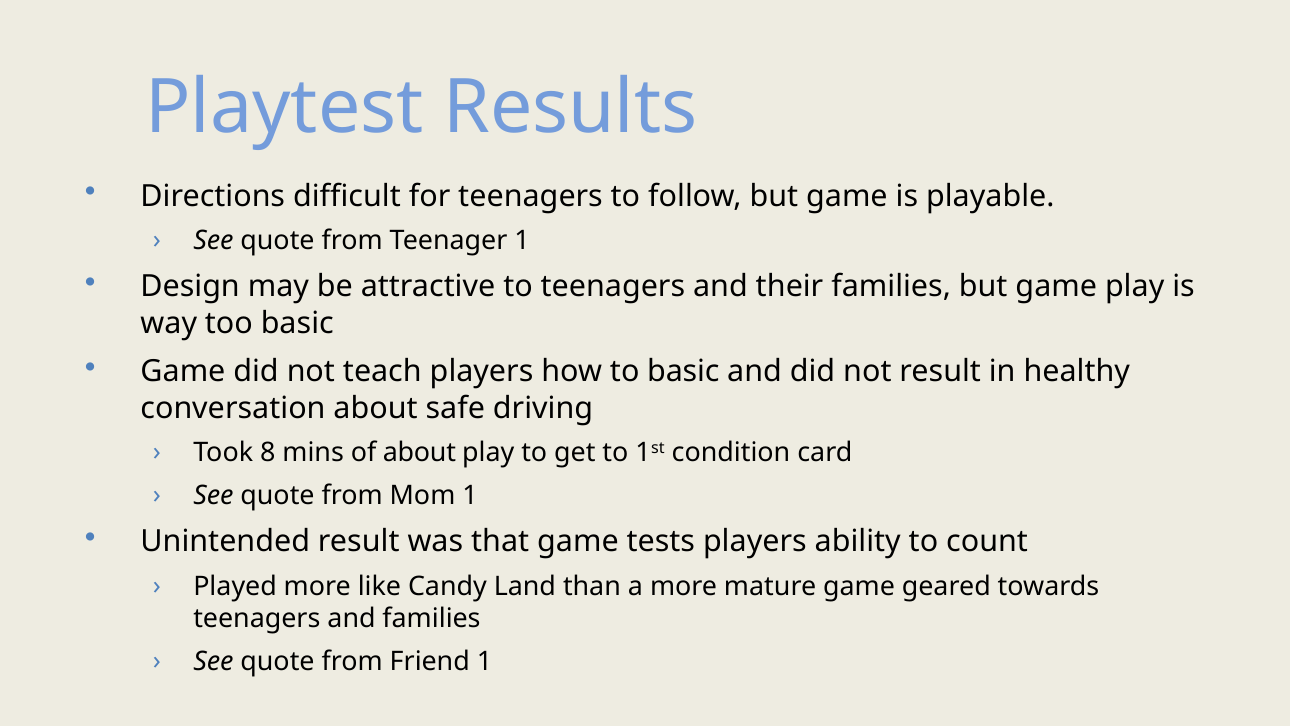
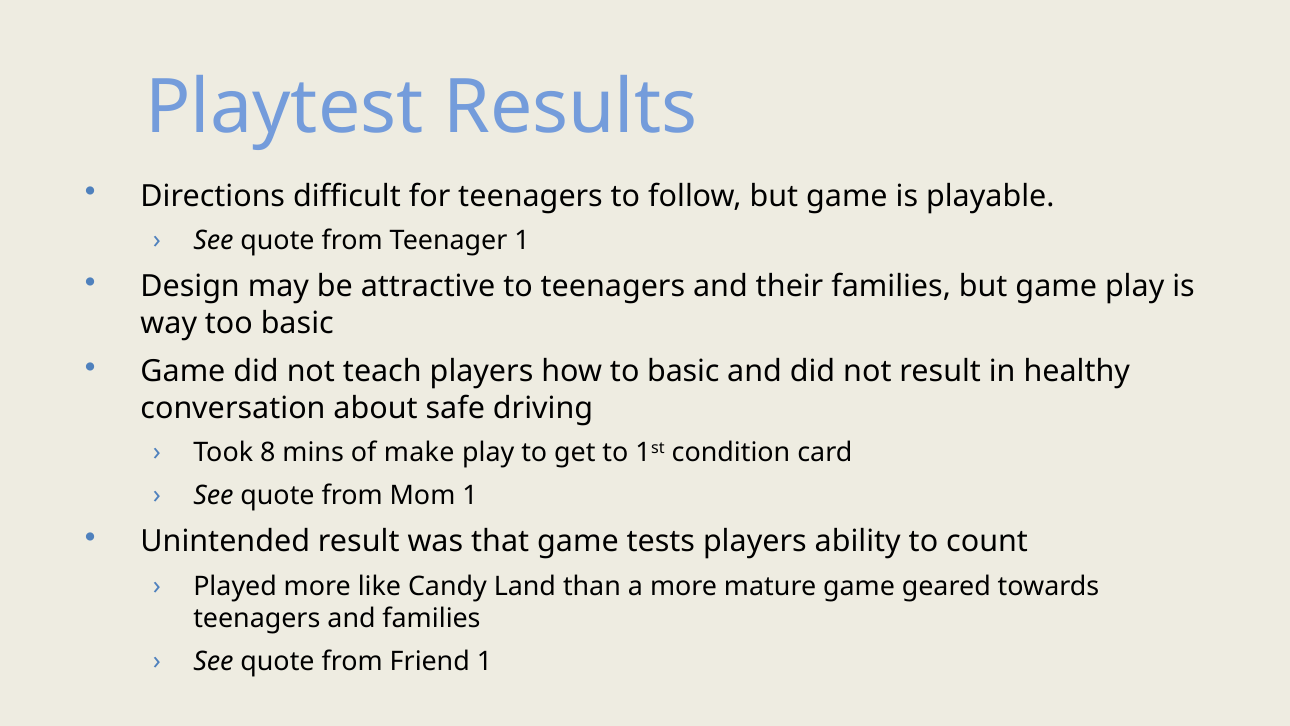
of about: about -> make
